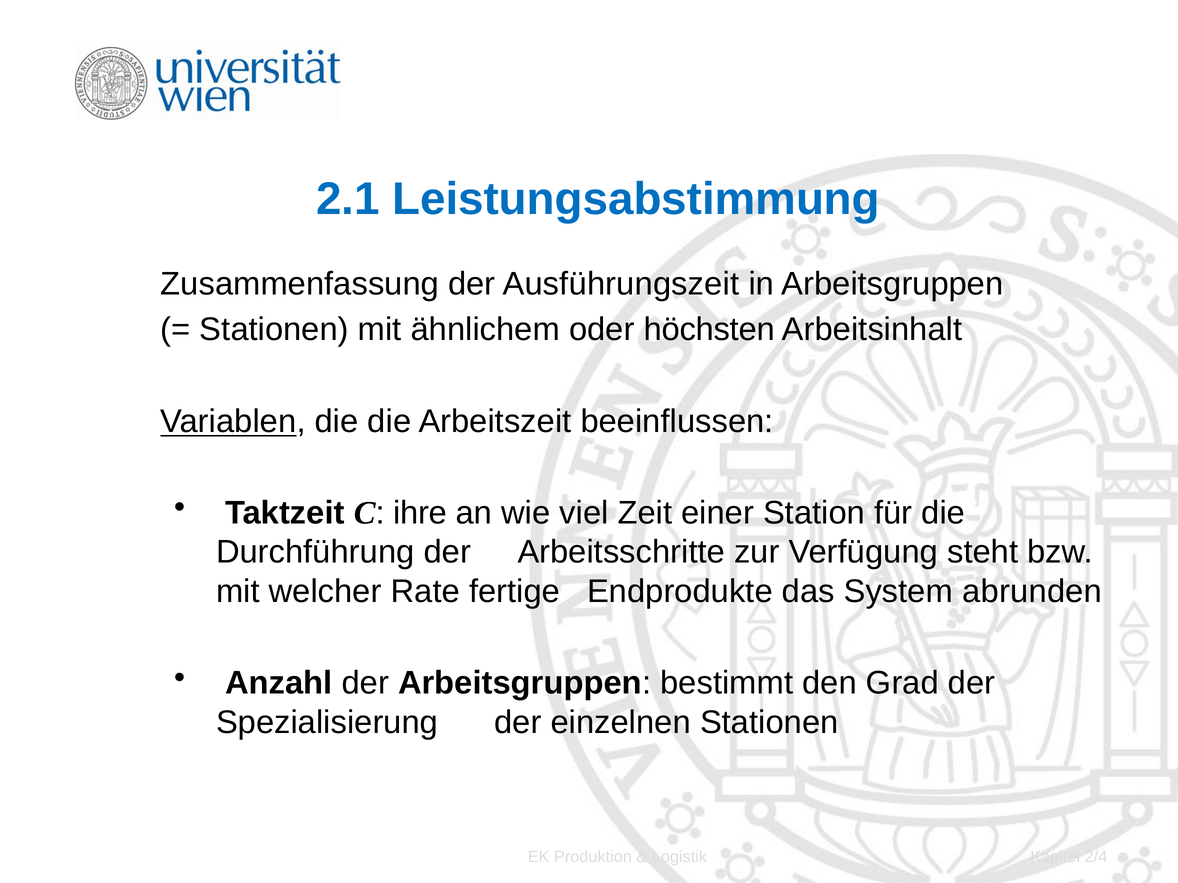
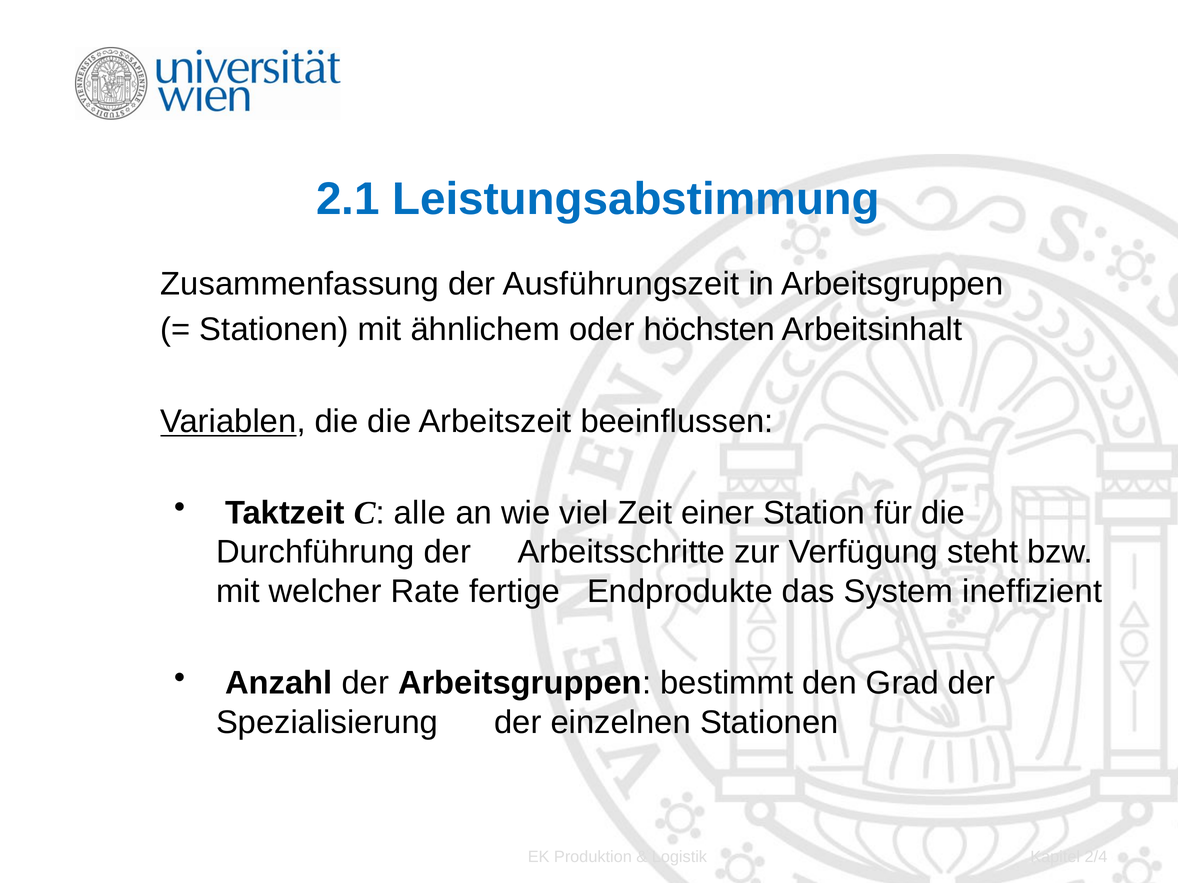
ihre: ihre -> alle
abrunden: abrunden -> ineffizient
